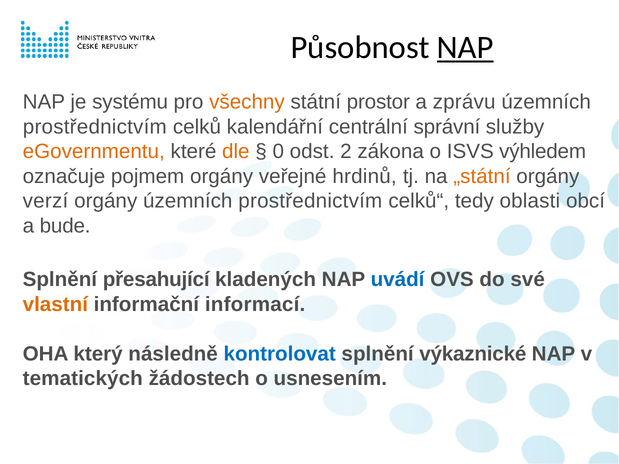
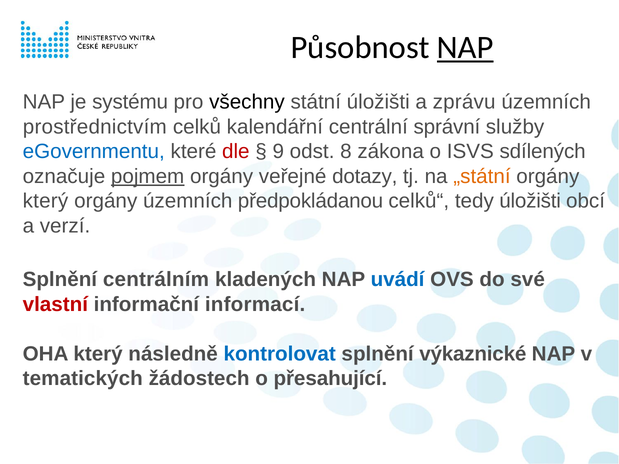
všechny colour: orange -> black
státní prostor: prostor -> úložišti
eGovernmentu colour: orange -> blue
dle colour: orange -> red
0: 0 -> 9
2: 2 -> 8
výhledem: výhledem -> sdílených
pojmem underline: none -> present
hrdinů: hrdinů -> dotazy
verzí at (45, 201): verzí -> který
orgány územních prostřednictvím: prostřednictvím -> předpokládanou
tedy oblasti: oblasti -> úložišti
bude: bude -> verzí
přesahující: přesahující -> centrálním
vlastní colour: orange -> red
usnesením: usnesením -> přesahující
